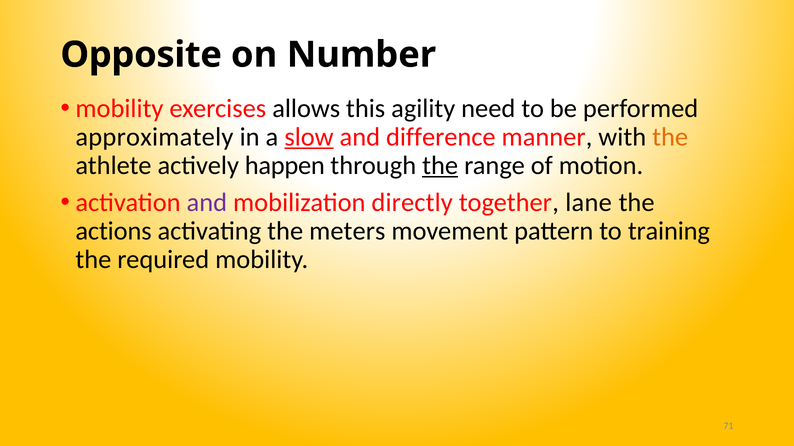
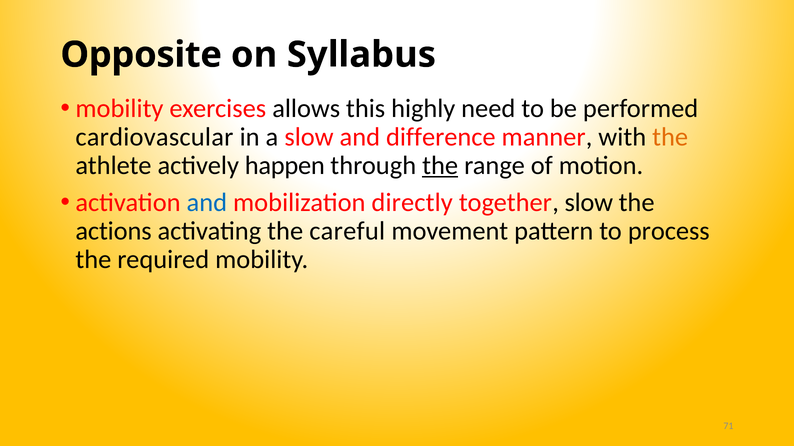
Number: Number -> Syllabus
agility: agility -> highly
approximately: approximately -> cardiovascular
slow at (309, 137) underline: present -> none
and at (207, 203) colour: purple -> blue
together lane: lane -> slow
meters: meters -> careful
training: training -> process
